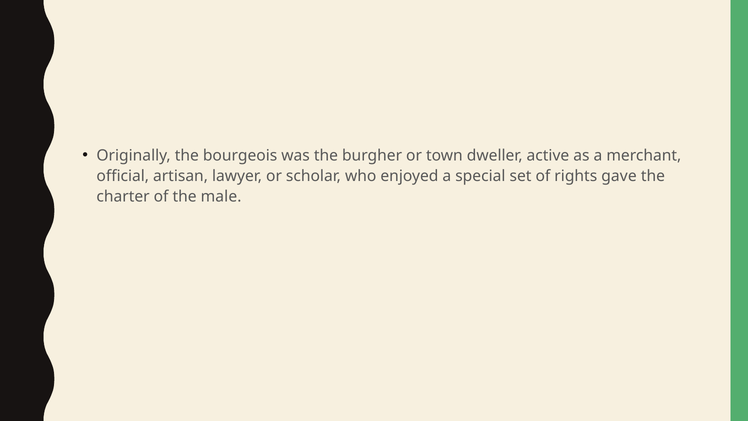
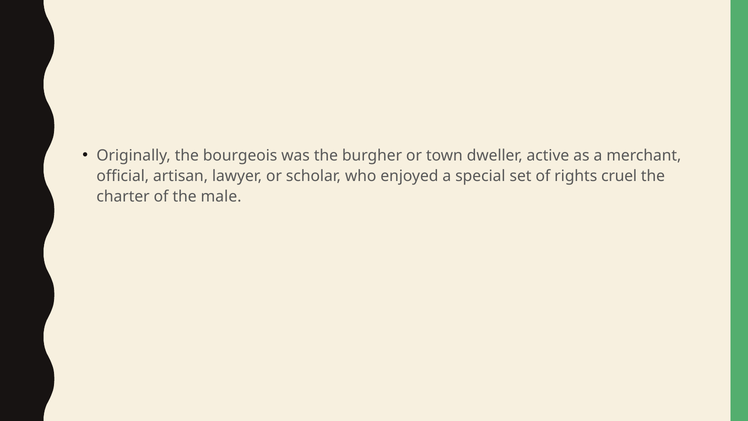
gave: gave -> cruel
